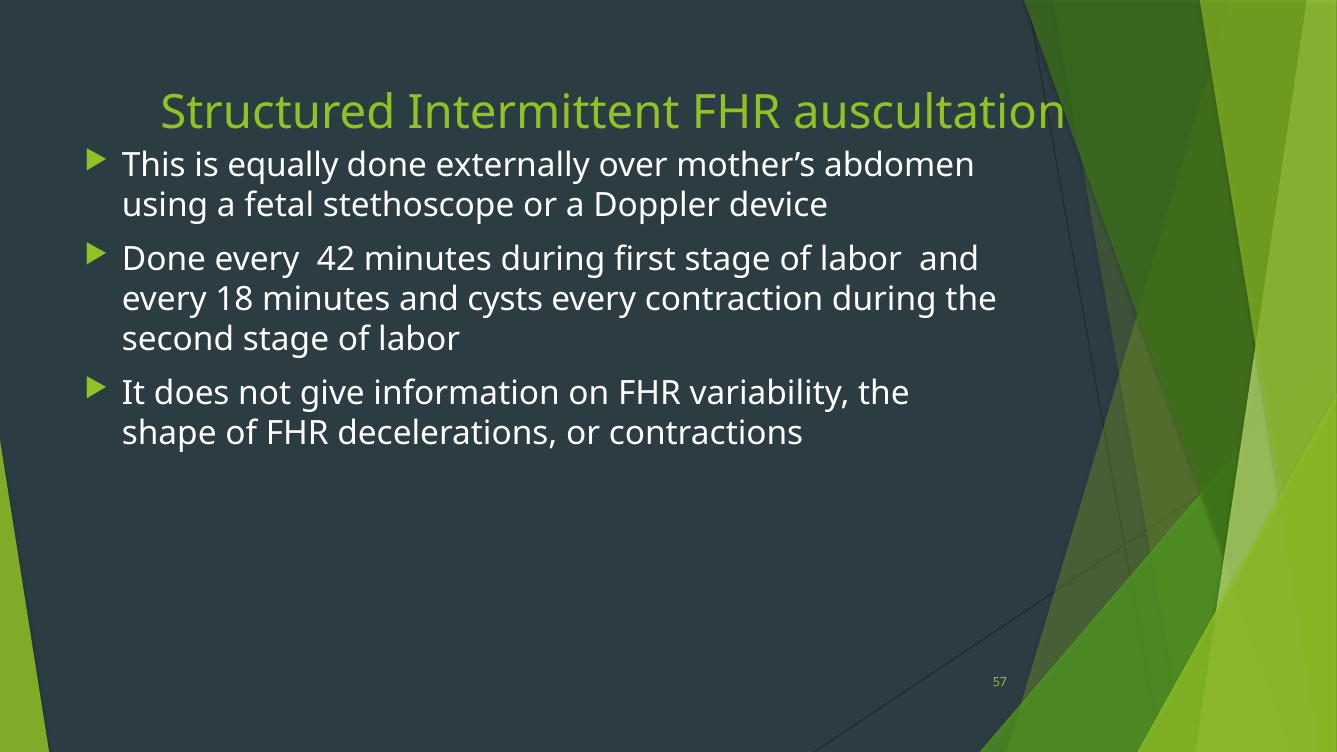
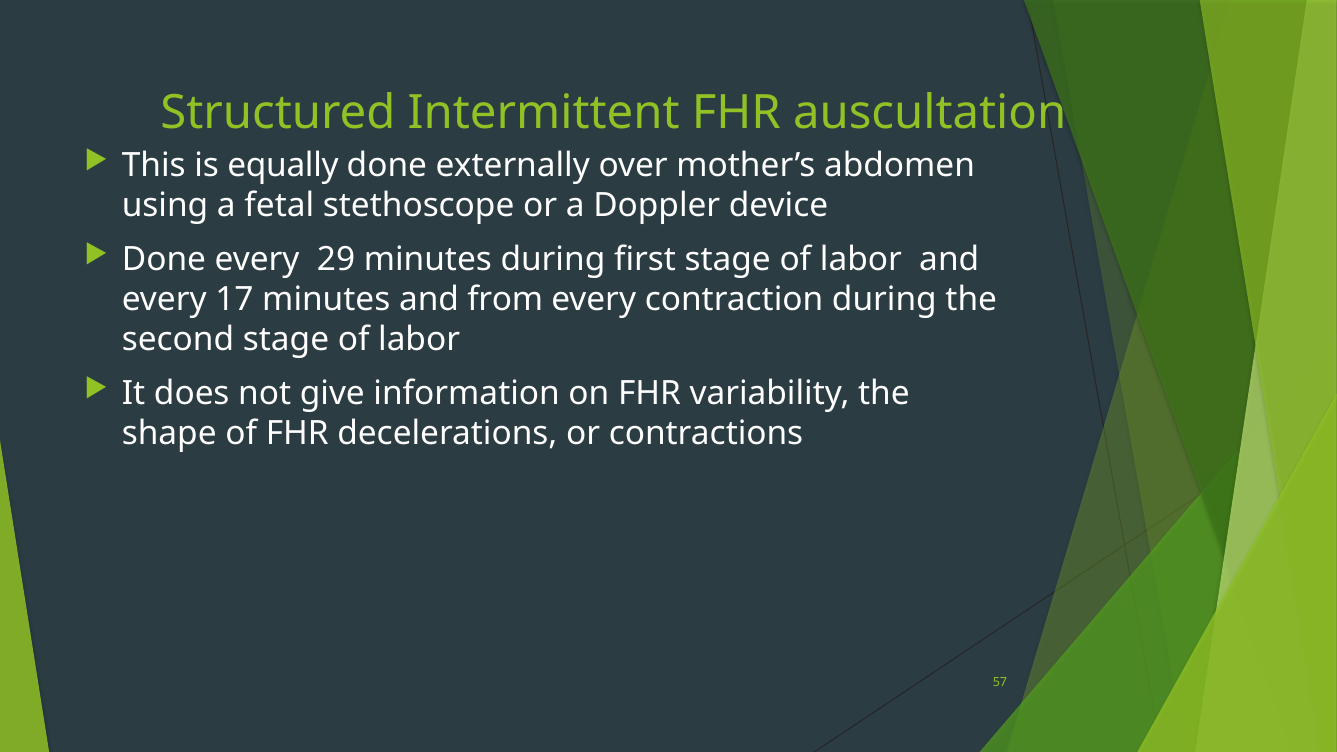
42: 42 -> 29
18: 18 -> 17
cysts: cysts -> from
